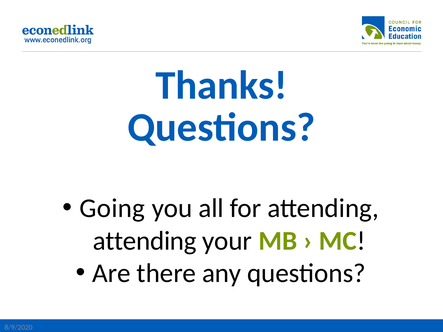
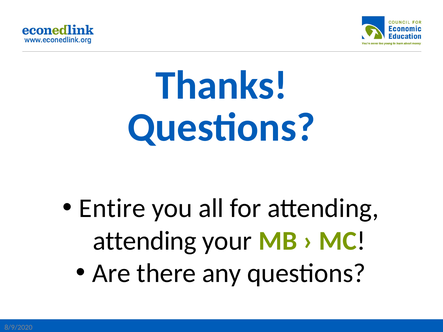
Going: Going -> Entire
